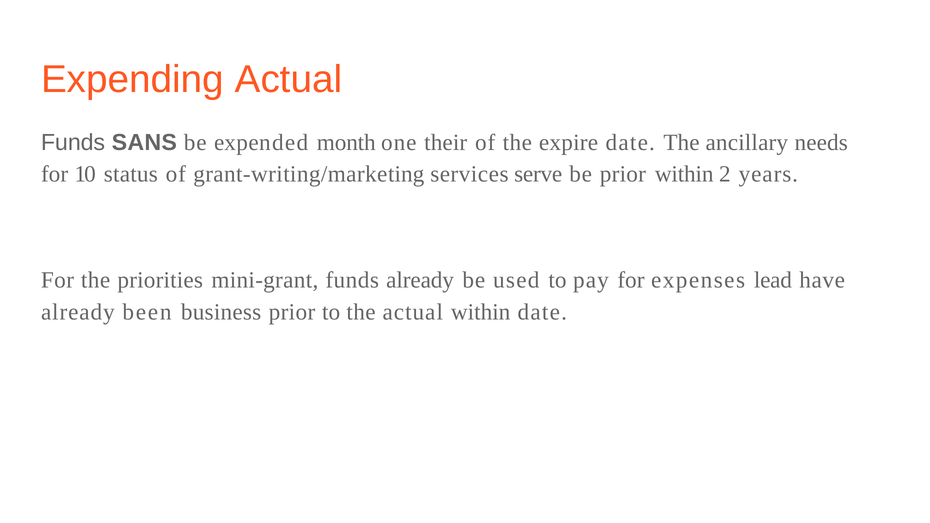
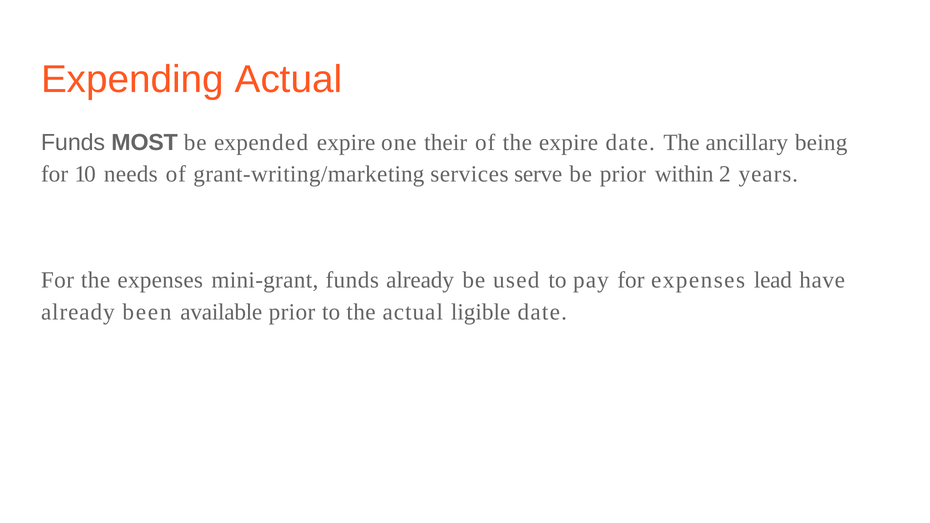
SANS: SANS -> MOST
expended month: month -> expire
needs: needs -> being
status: status -> needs
the priorities: priorities -> expenses
business: business -> available
actual within: within -> ligible
